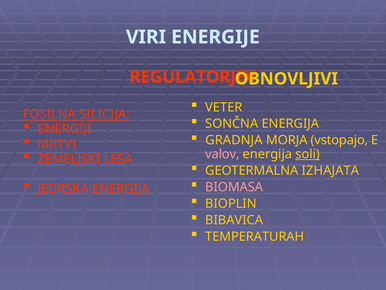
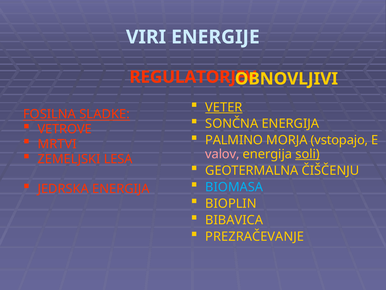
VETER underline: none -> present
SILICIJA: SILICIJA -> SLADKE
ENERGIJI: ENERGIJI -> VETROVE
GRADNJA: GRADNJA -> PALMINO
IZHAJATA: IZHAJATA -> ČIŠČENJU
BIOMASA colour: pink -> light blue
TEMPERATURAH: TEMPERATURAH -> PREZRAČEVANJE
